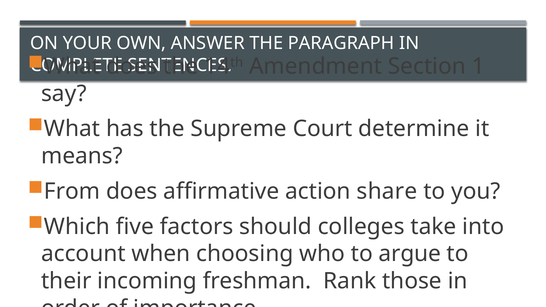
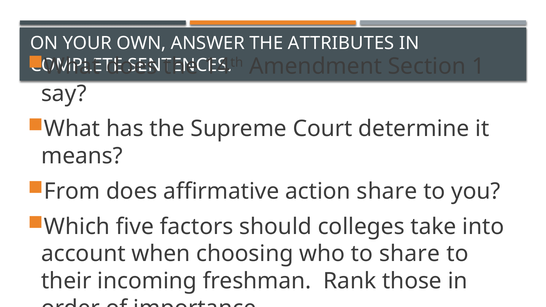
PARAGRAPH: PARAGRAPH -> ATTRIBUTES
to argue: argue -> share
